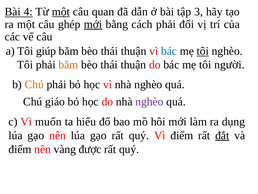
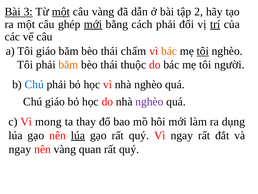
4: 4 -> 3
câu quan: quan -> vàng
3: 3 -> 2
trí underline: none -> present
Tôi giúp: giúp -> giáo
thuận at (134, 51): thuận -> chấm
bác at (169, 51) colour: blue -> orange
thuận at (133, 65): thuận -> thuộc
Chú at (34, 84) colour: orange -> blue
muốn: muốn -> mong
hiểu: hiểu -> thay
lúa at (78, 135) underline: none -> present
Vì điểm: điểm -> ngay
đắt underline: present -> none
điểm at (20, 149): điểm -> ngay
được: được -> quan
